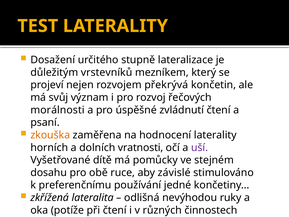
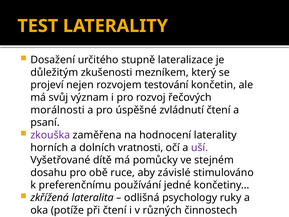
vrstevníků: vrstevníků -> zkušenosti
překrývá: překrývá -> testování
zkouška colour: orange -> purple
nevýhodou: nevýhodou -> psychology
